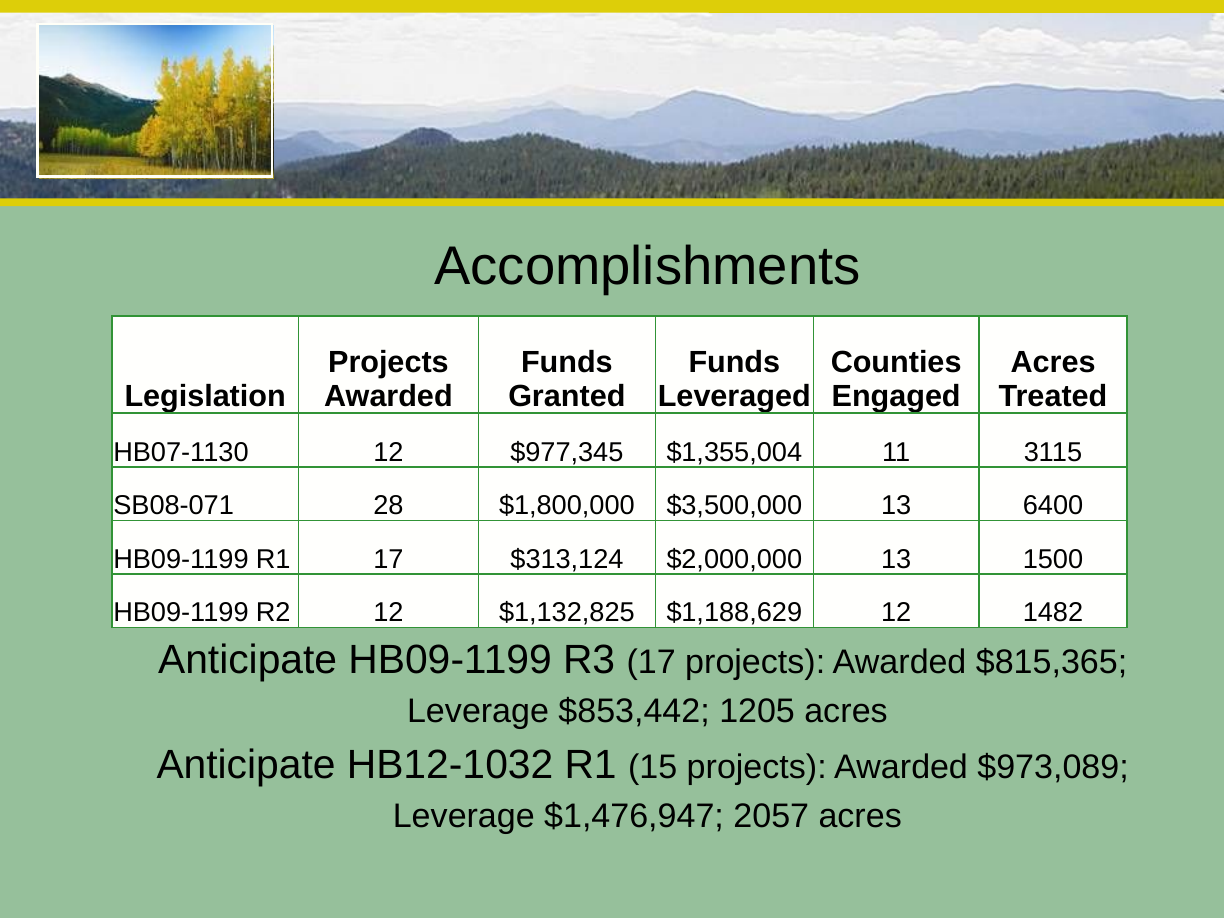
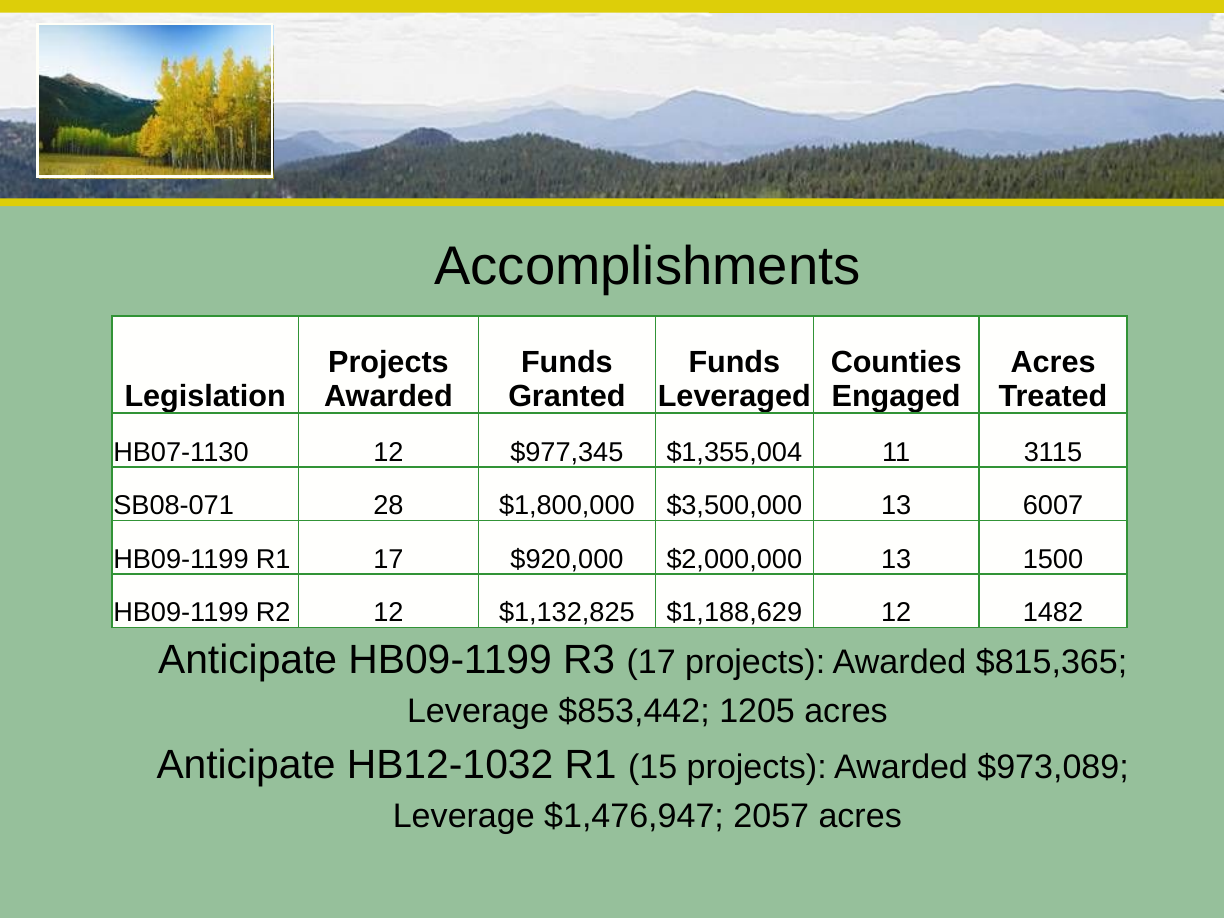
6400: 6400 -> 6007
$313,124: $313,124 -> $920,000
